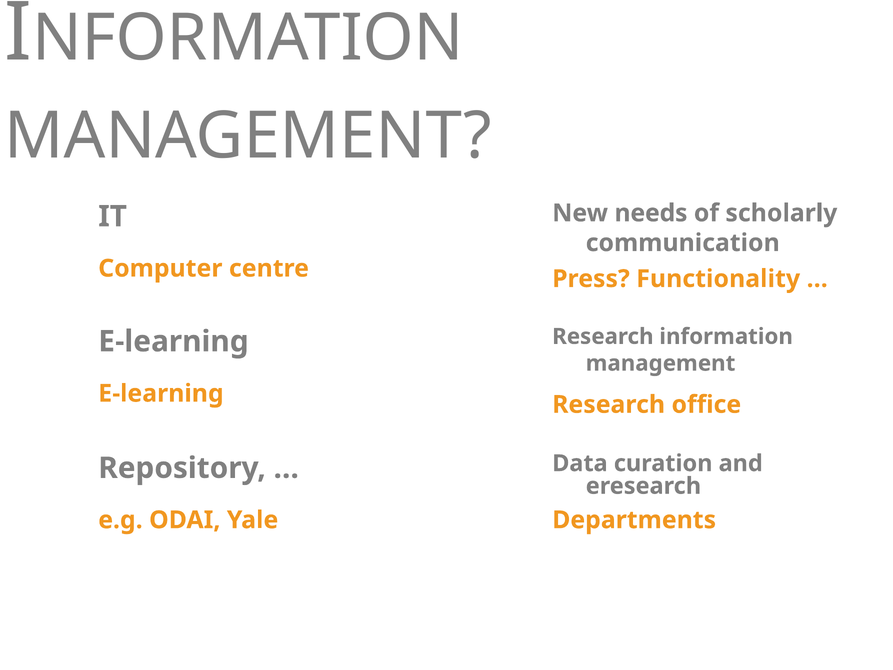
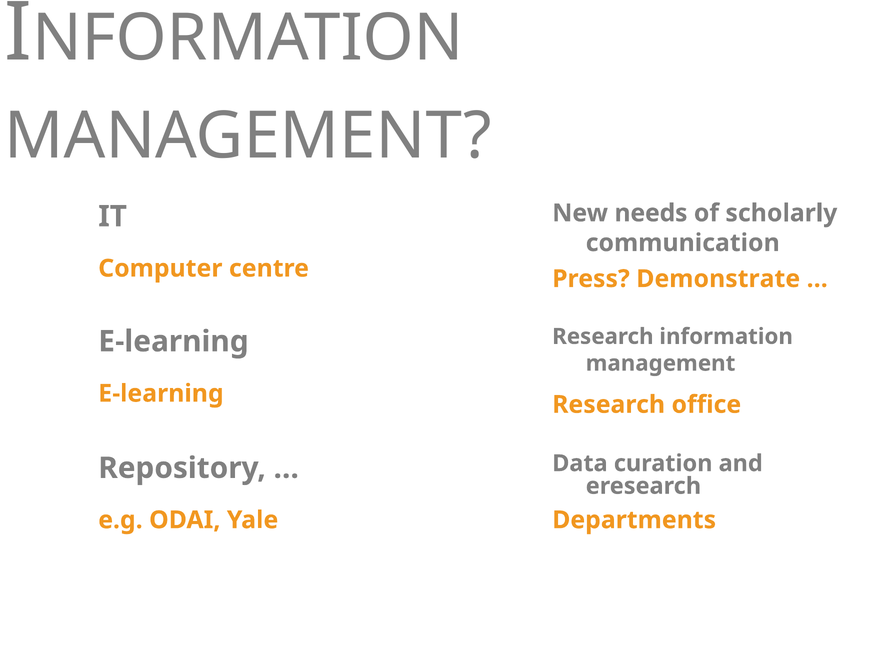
Functionality: Functionality -> Demonstrate
